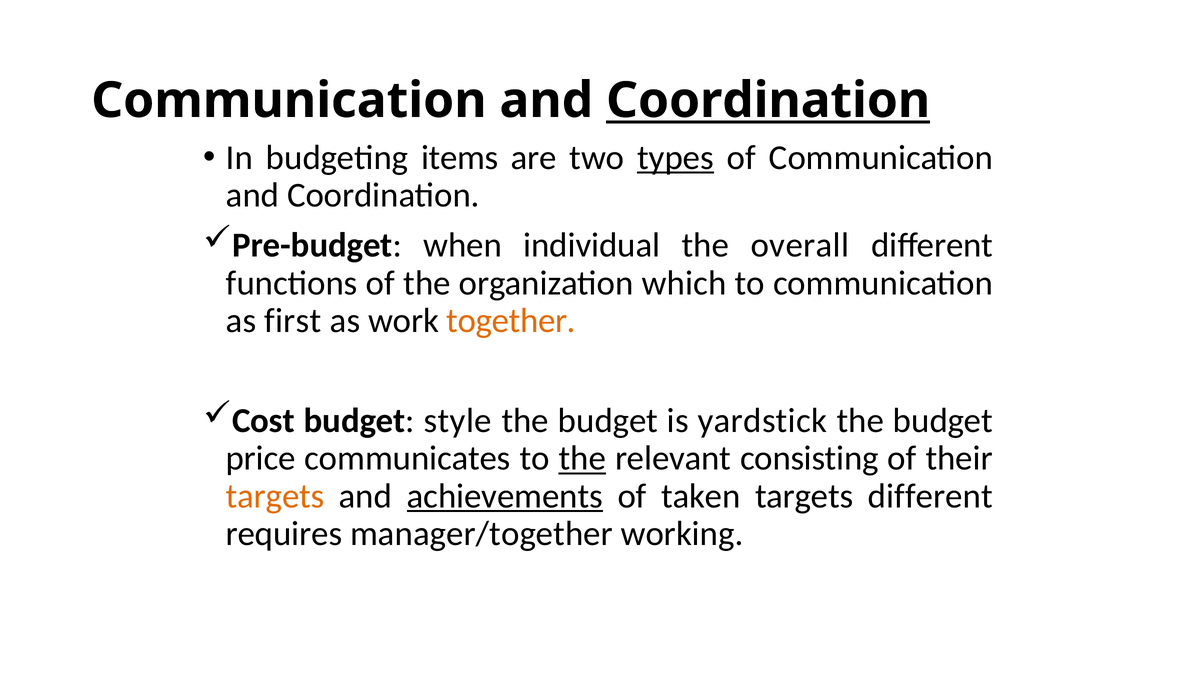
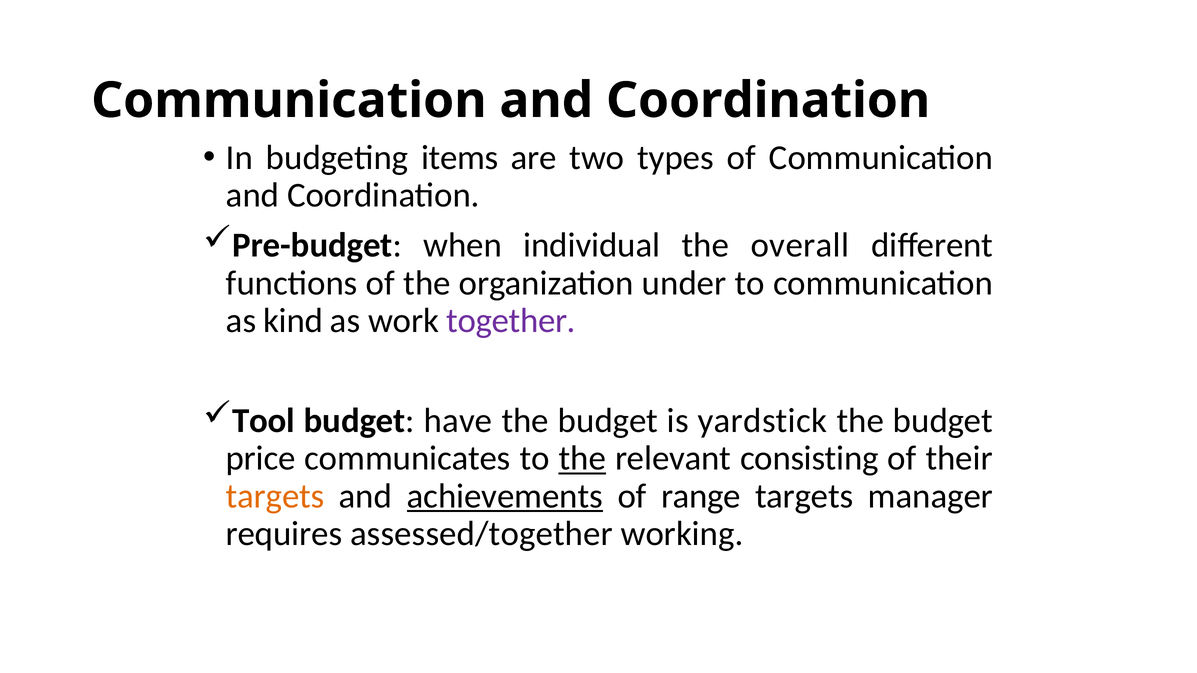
Coordination at (768, 101) underline: present -> none
types underline: present -> none
which: which -> under
first: first -> kind
together colour: orange -> purple
Cost: Cost -> Tool
style: style -> have
taken: taken -> range
targets different: different -> manager
manager/together: manager/together -> assessed/together
